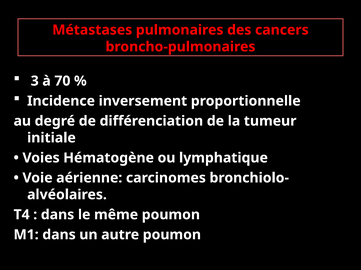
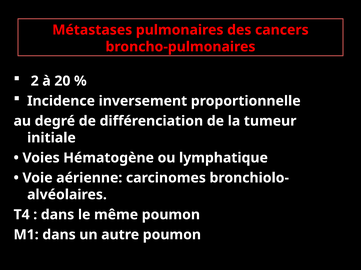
3: 3 -> 2
70: 70 -> 20
